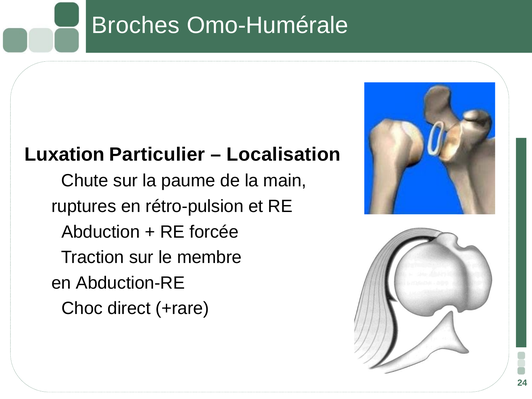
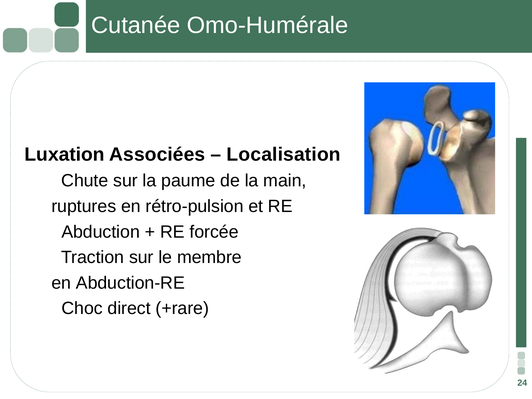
Broches: Broches -> Cutanée
Particulier: Particulier -> Associées
